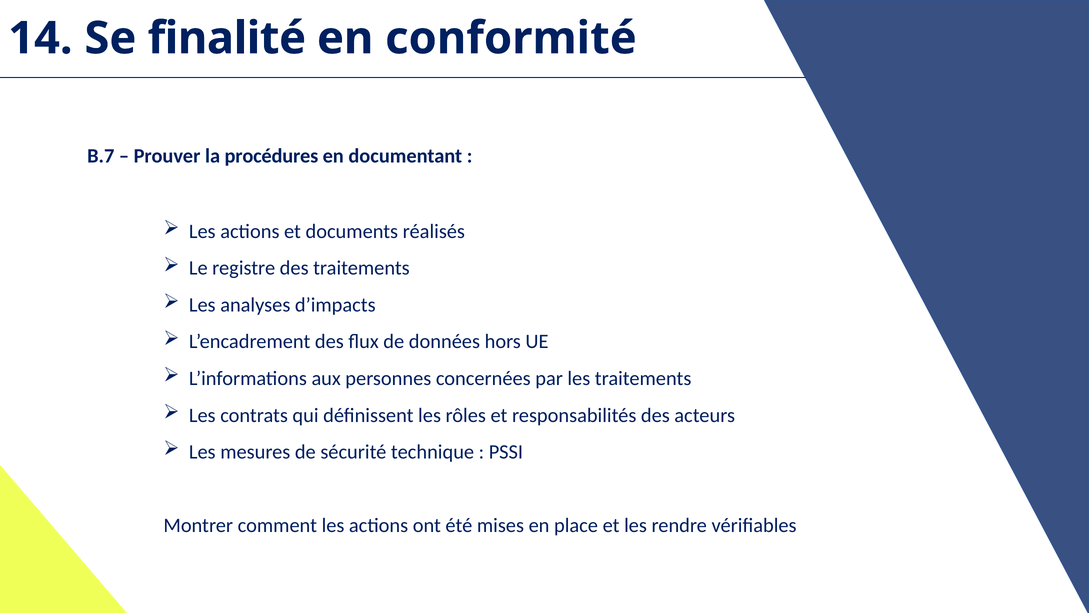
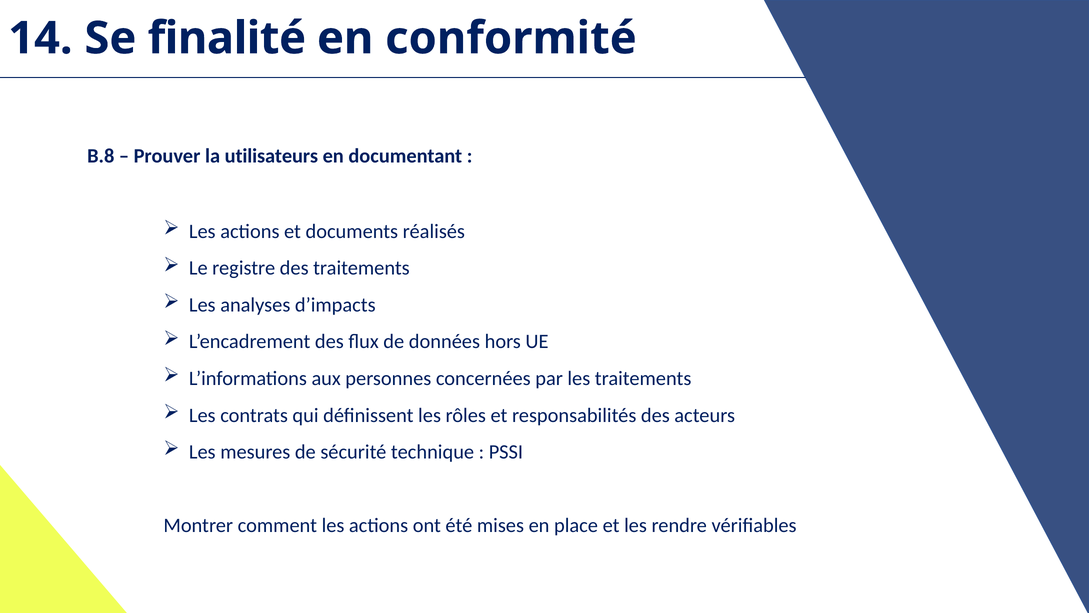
B.7: B.7 -> B.8
procédures: procédures -> utilisateurs
